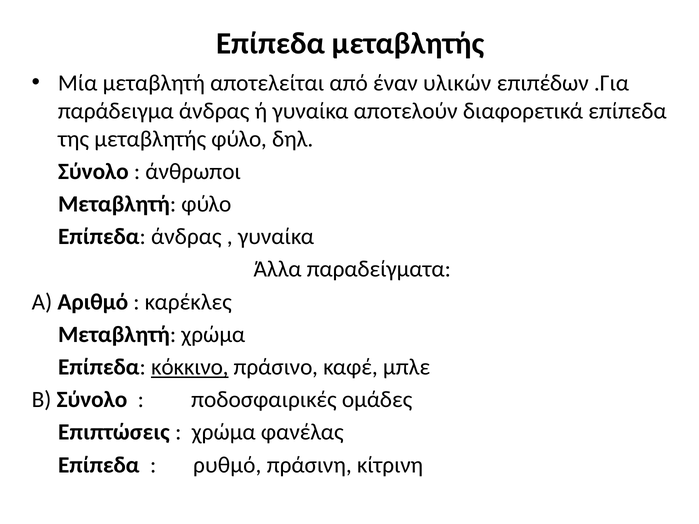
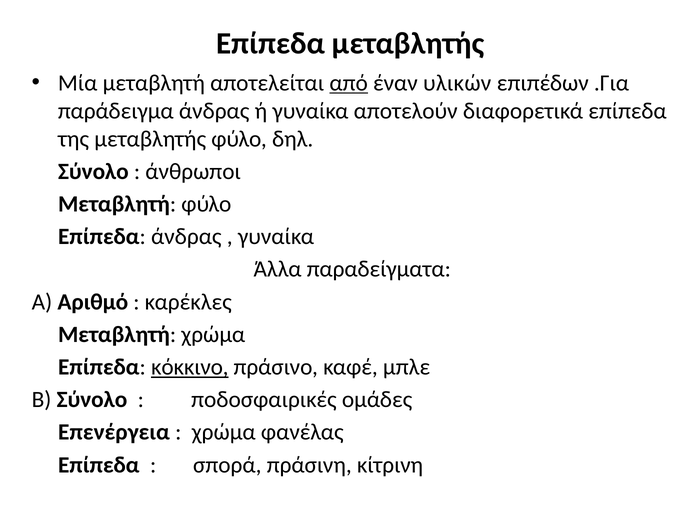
από underline: none -> present
Επιπτώσεις: Επιπτώσεις -> Επενέργεια
ρυθμό: ρυθμό -> σπορά
